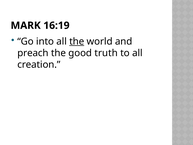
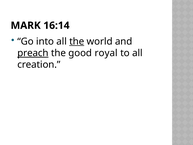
16:19: 16:19 -> 16:14
preach underline: none -> present
truth: truth -> royal
